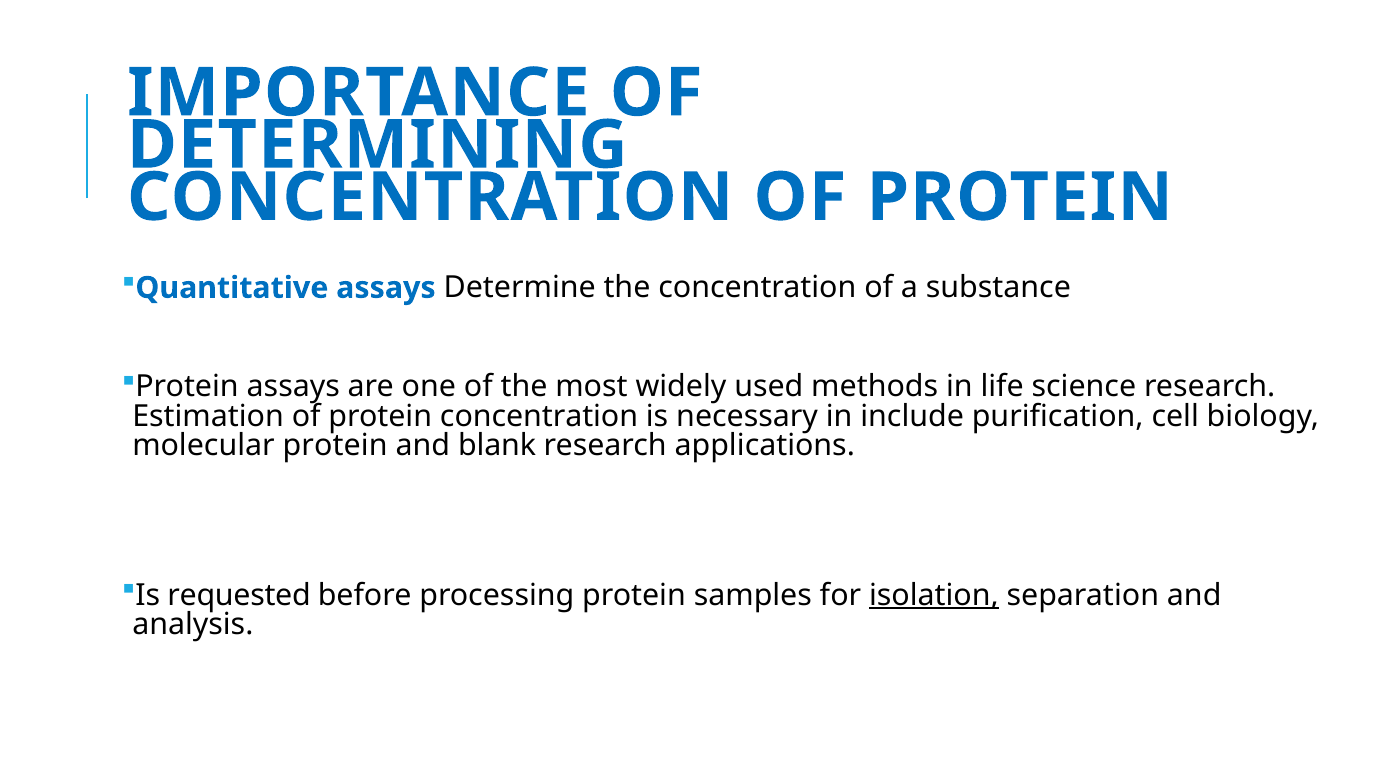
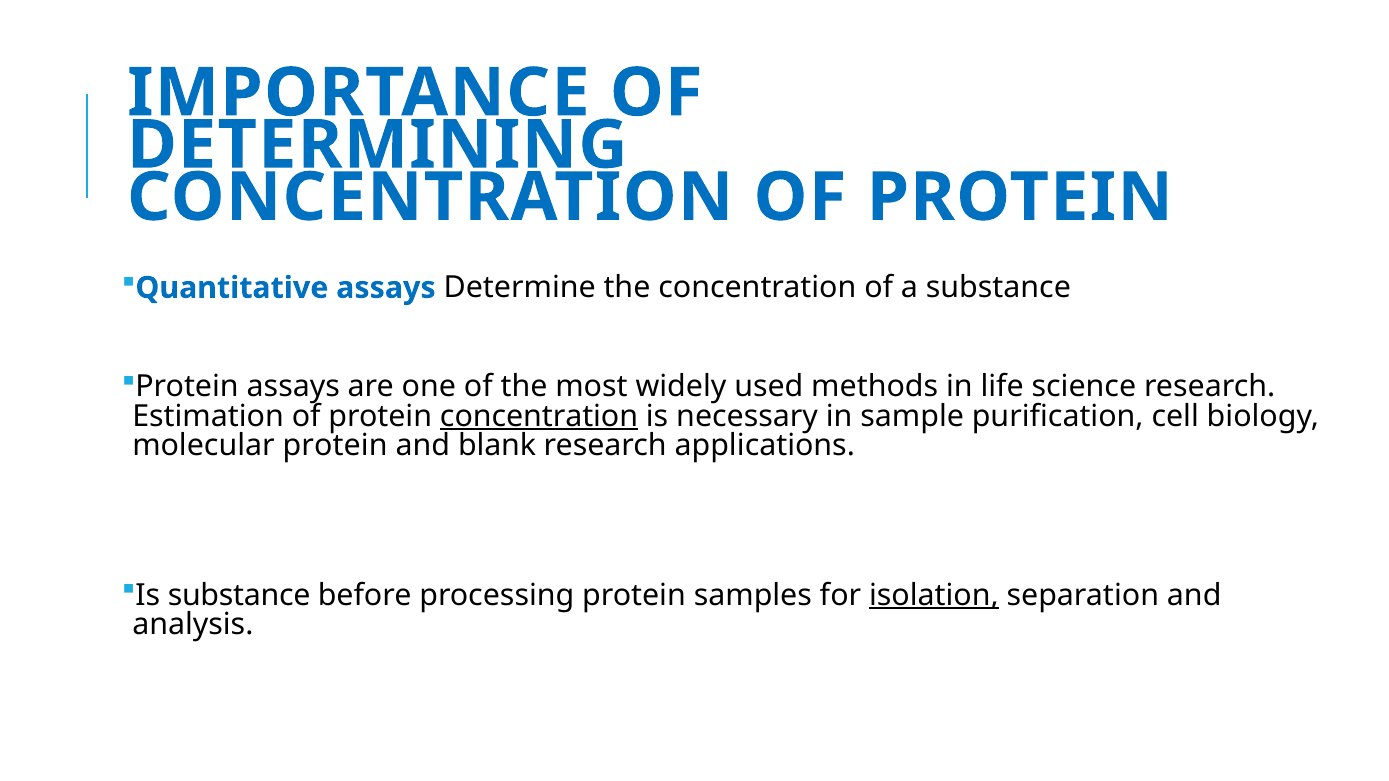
concentration at (539, 416) underline: none -> present
include: include -> sample
Is requested: requested -> substance
